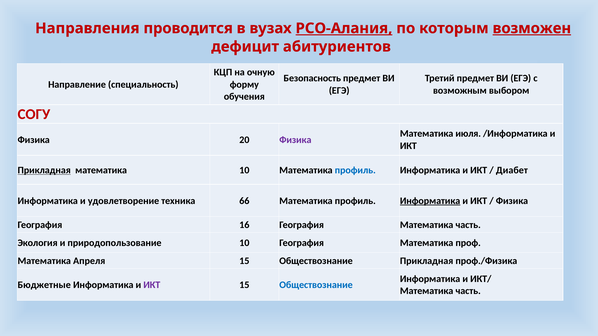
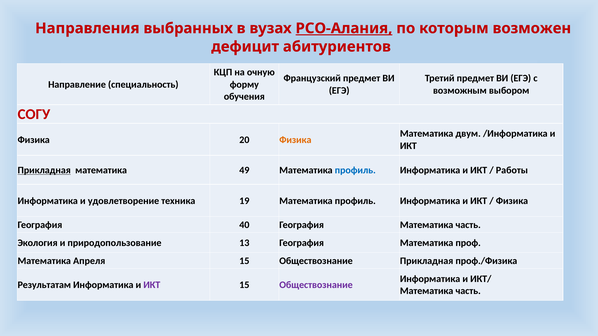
проводится: проводится -> выбранных
возможен underline: present -> none
Безопасность: Безопасность -> Французский
июля: июля -> двум
Физика at (295, 140) colour: purple -> orange
математика 10: 10 -> 49
Диабет: Диабет -> Работы
66: 66 -> 19
Информатика at (430, 201) underline: present -> none
16: 16 -> 40
природопользование 10: 10 -> 13
Бюджетные: Бюджетные -> Результатам
Обществознание at (316, 285) colour: blue -> purple
